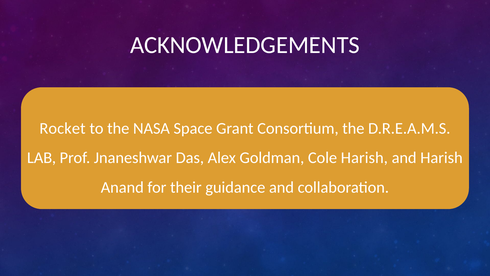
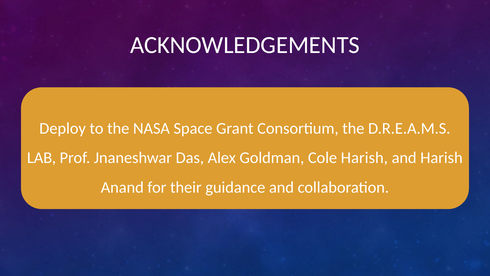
Rocket: Rocket -> Deploy
